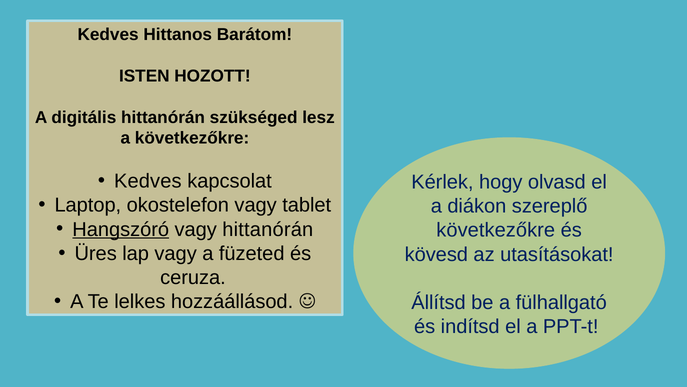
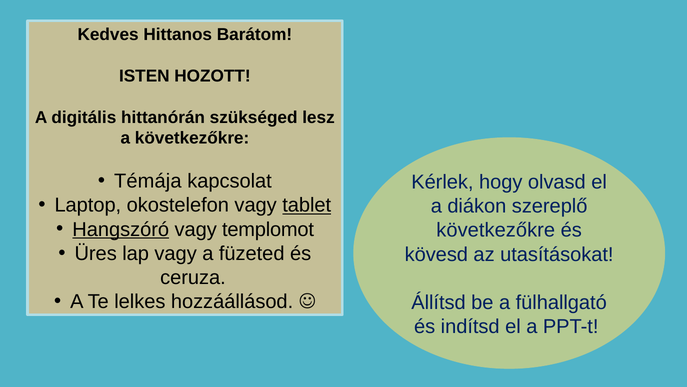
Kedves at (148, 181): Kedves -> Témája
tablet underline: none -> present
vagy hittanórán: hittanórán -> templomot
